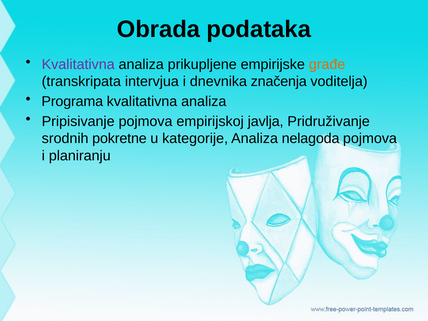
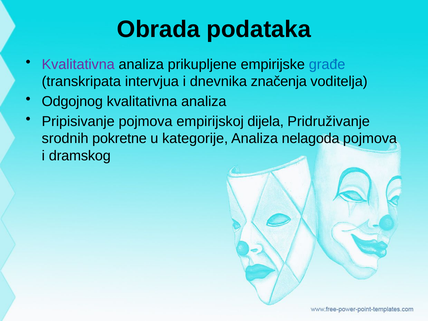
građe colour: orange -> blue
Programa: Programa -> Odgojnog
javlja: javlja -> dijela
planiranju: planiranju -> dramskog
